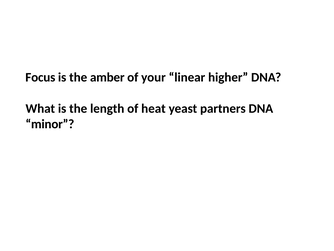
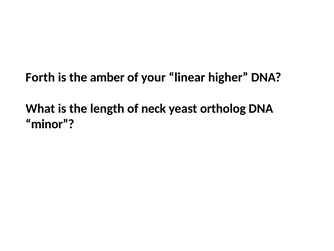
Focus: Focus -> Forth
heat: heat -> neck
partners: partners -> ortholog
